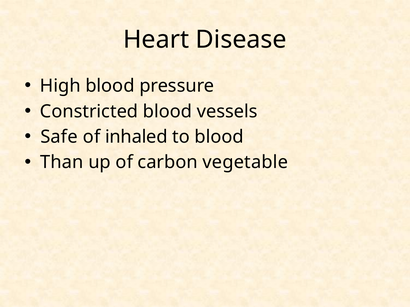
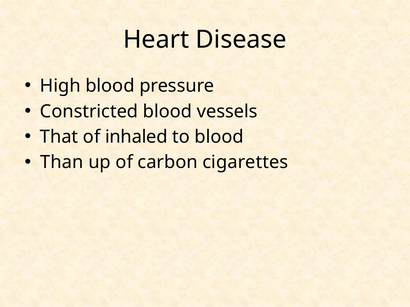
Safe: Safe -> That
vegetable: vegetable -> cigarettes
